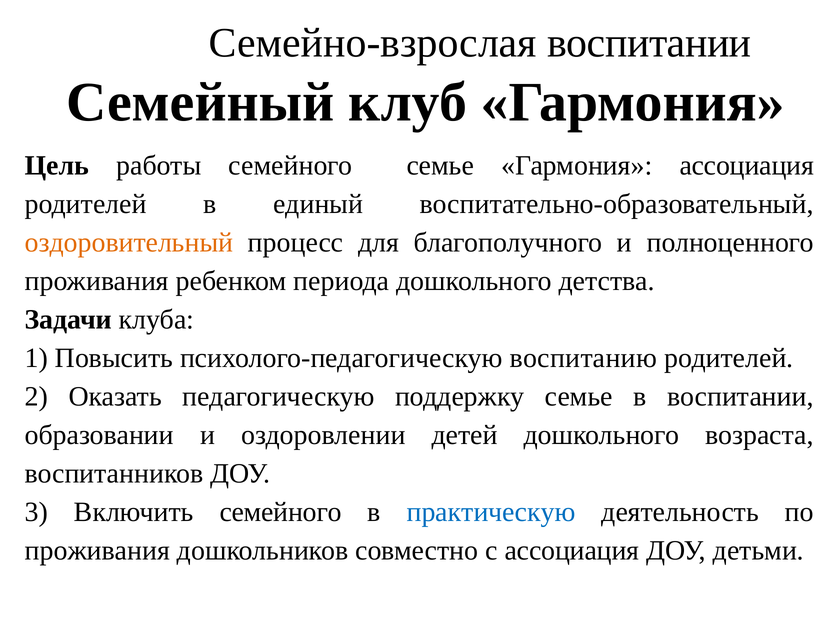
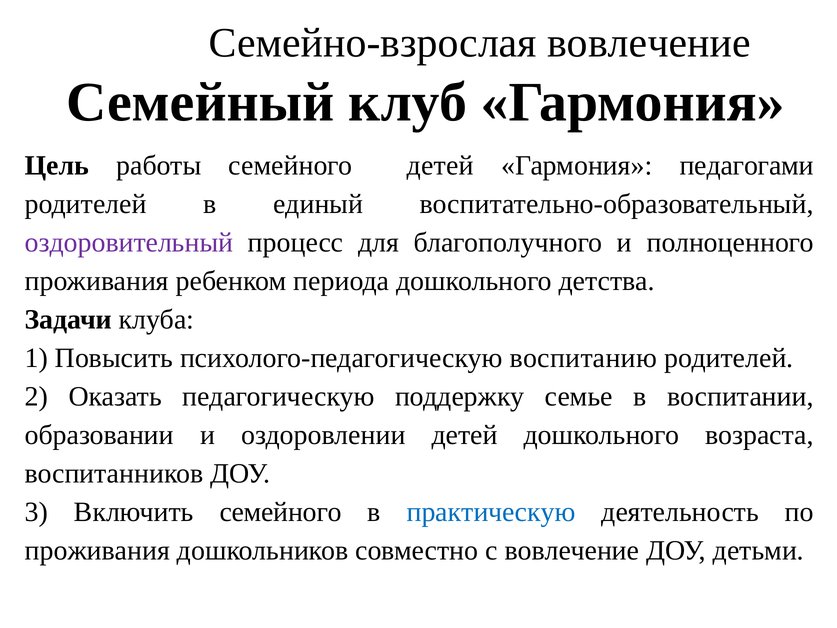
Семейно-взрослая воспитании: воспитании -> вовлечение
семейного семье: семье -> детей
Гармония ассоциация: ассоциация -> педагогами
оздоровительный colour: orange -> purple
с ассоциация: ассоциация -> вовлечение
